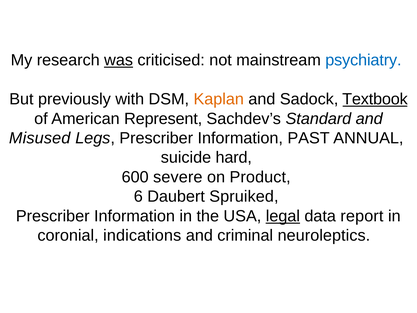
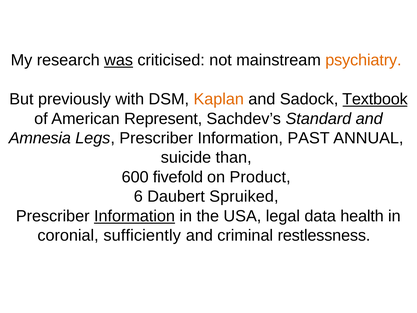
psychiatry colour: blue -> orange
Misused: Misused -> Amnesia
hard: hard -> than
severe: severe -> fivefold
Information at (135, 216) underline: none -> present
legal underline: present -> none
report: report -> health
indications: indications -> sufficiently
neuroleptics: neuroleptics -> restlessness
